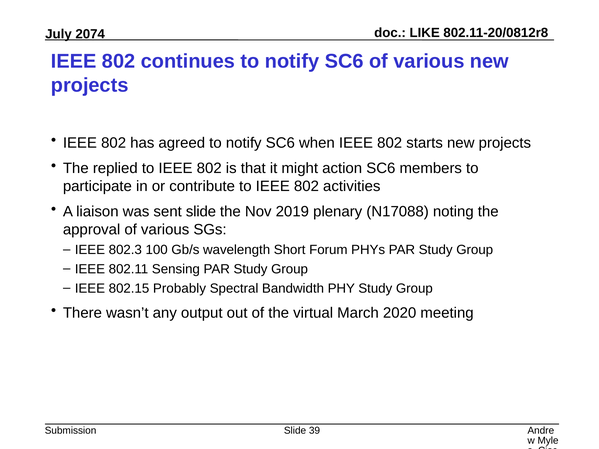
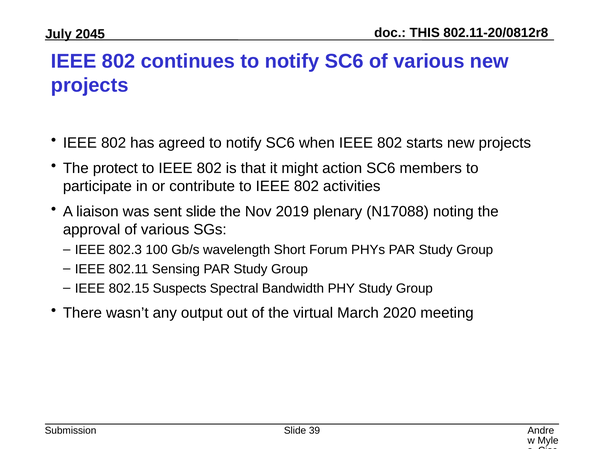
LIKE: LIKE -> THIS
2074: 2074 -> 2045
replied: replied -> protect
Probably: Probably -> Suspects
